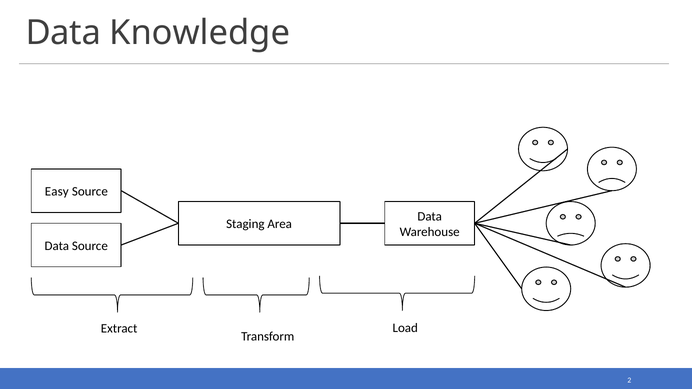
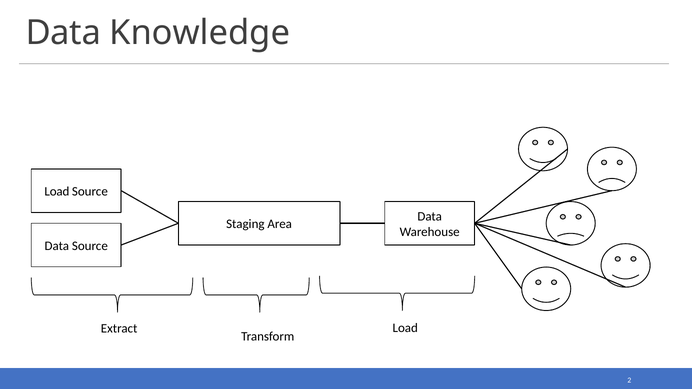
Easy at (57, 192): Easy -> Load
